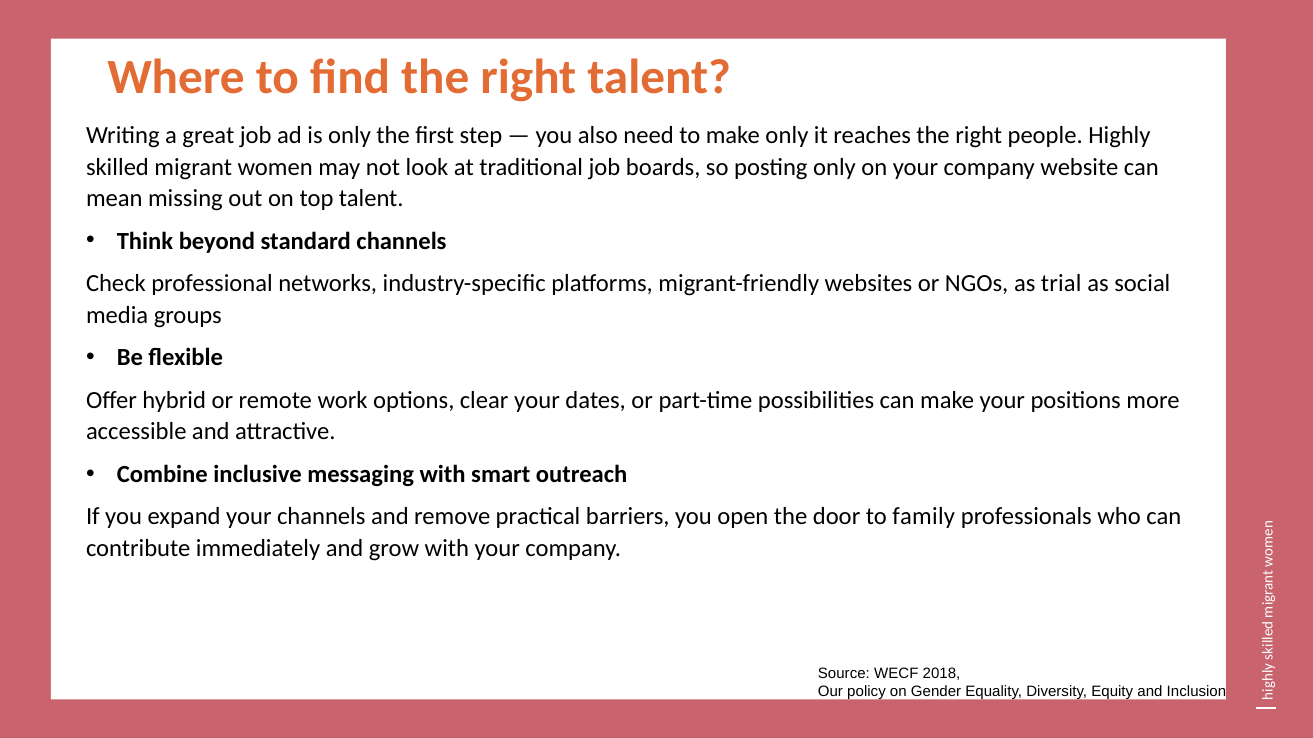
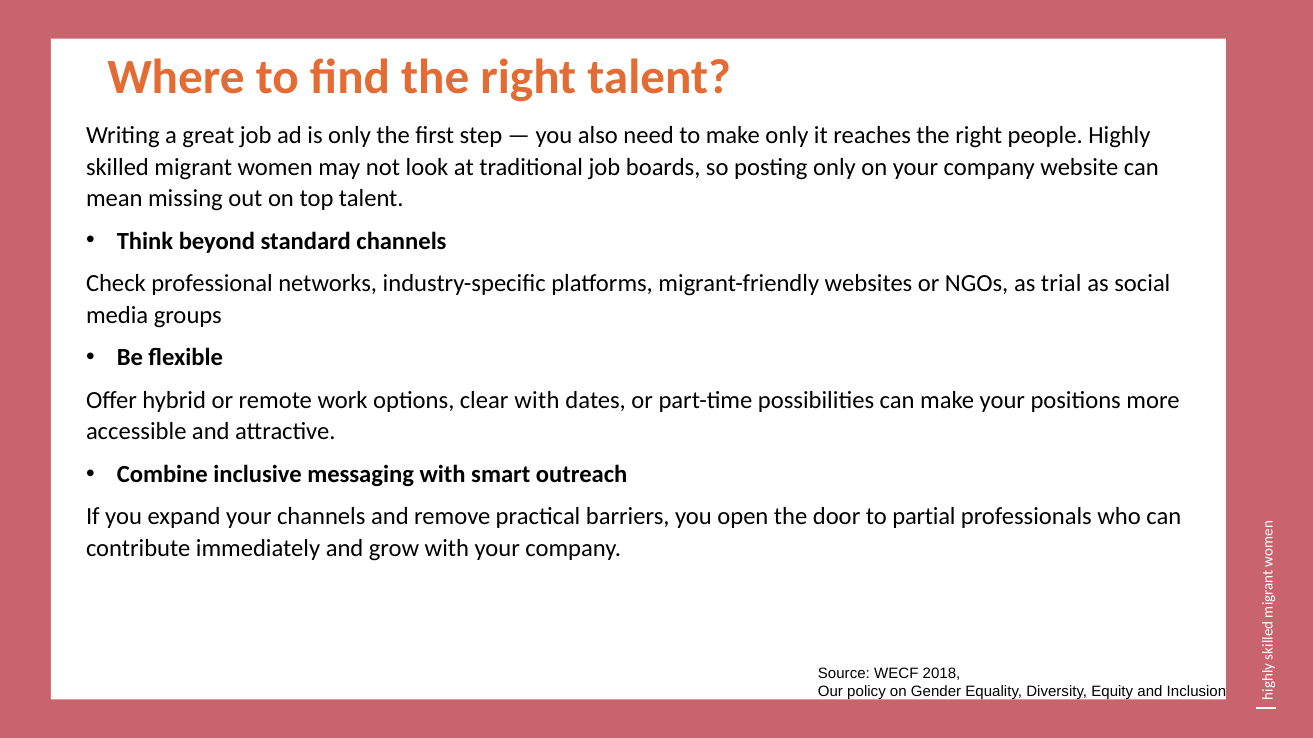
clear your: your -> with
family: family -> partial
